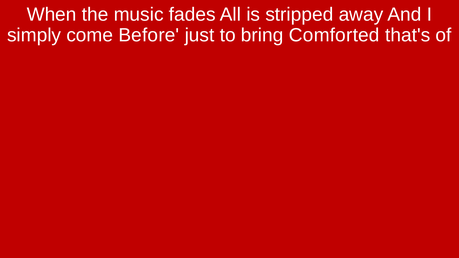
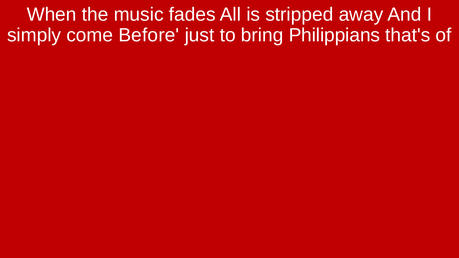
Comforted: Comforted -> Philippians
